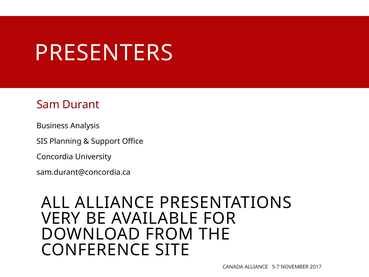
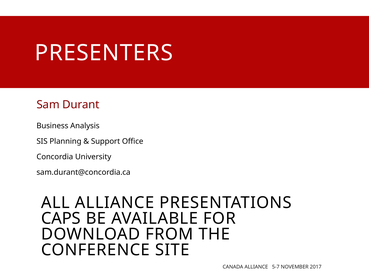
VERY: VERY -> CAPS
